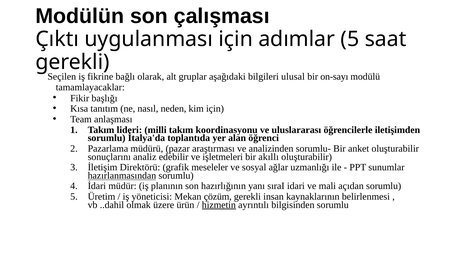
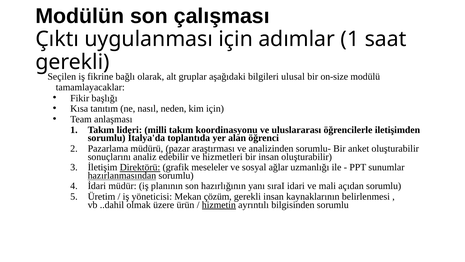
adımlar 5: 5 -> 1
on-sayı: on-sayı -> on-size
işletmeleri: işletmeleri -> hizmetleri
bir akıllı: akıllı -> insan
Direktörü underline: none -> present
